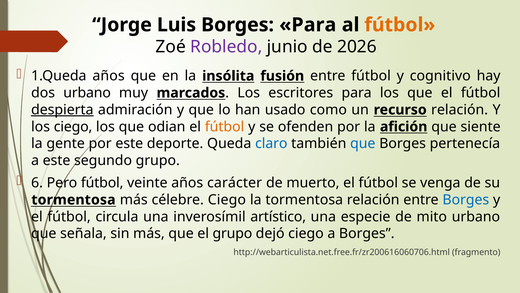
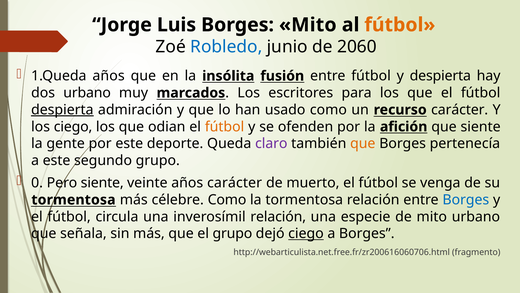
Borges Para: Para -> Mito
Robledo colour: purple -> blue
2026: 2026 -> 2060
y cognitivo: cognitivo -> despierta
recurso relación: relación -> carácter
claro colour: blue -> purple
que at (363, 143) colour: blue -> orange
6: 6 -> 0
Pero fútbol: fútbol -> siente
célebre Ciego: Ciego -> Como
inverosímil artístico: artístico -> relación
ciego at (306, 233) underline: none -> present
